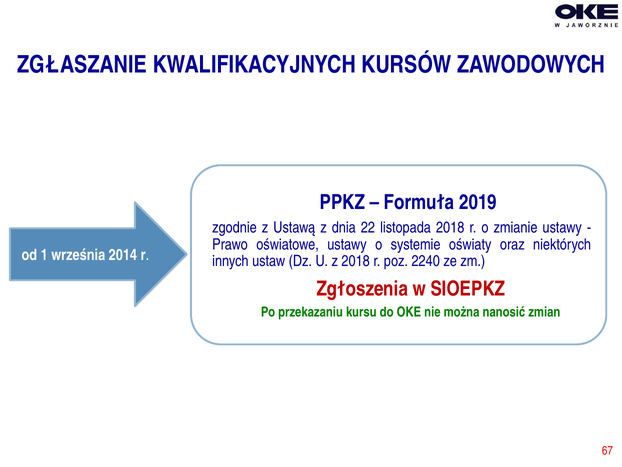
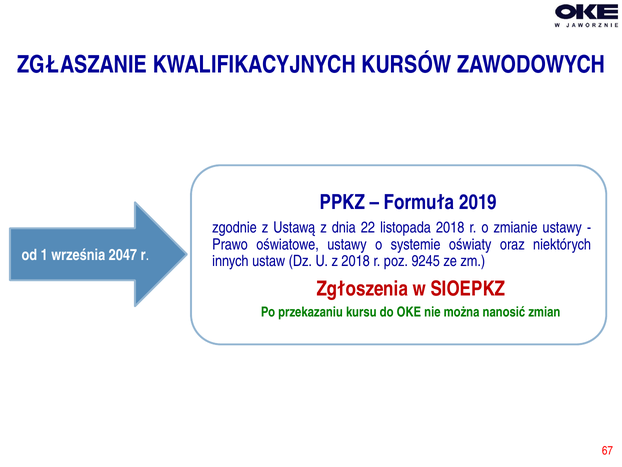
2014: 2014 -> 2047
2240: 2240 -> 9245
